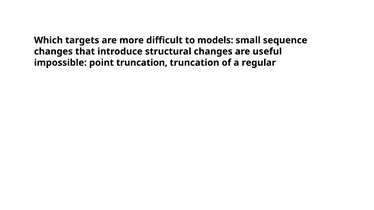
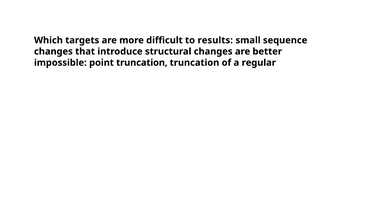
models: models -> results
useful: useful -> better
